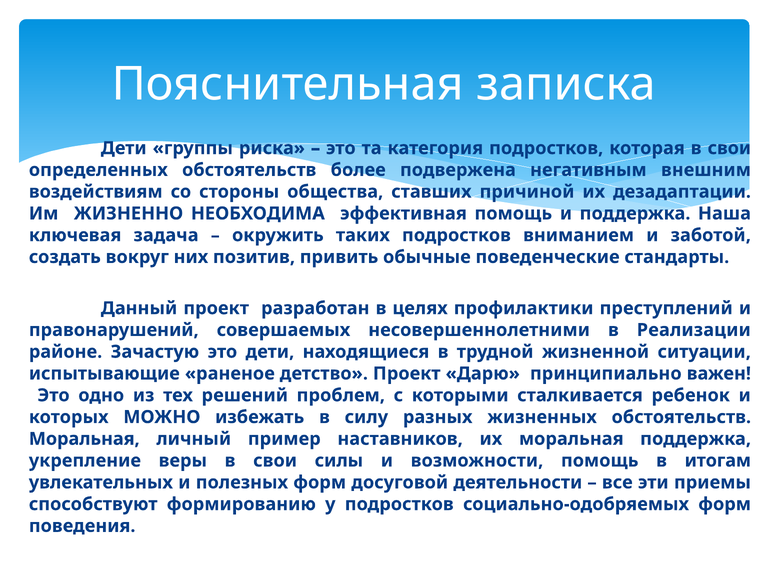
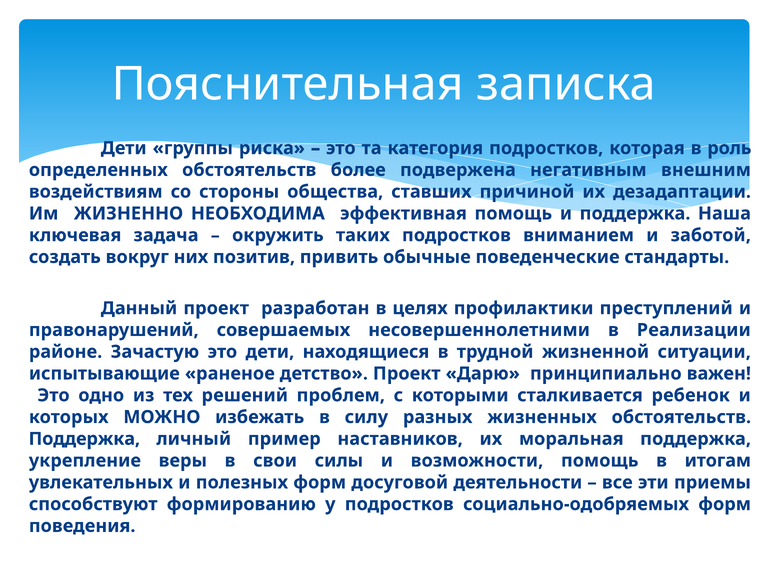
которая в свои: свои -> роль
Моральная at (84, 439): Моральная -> Поддержка
